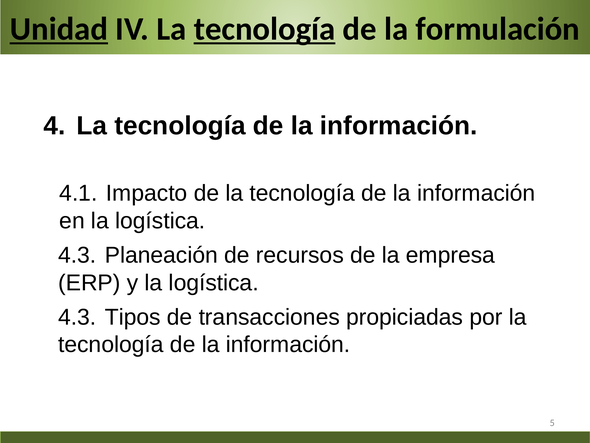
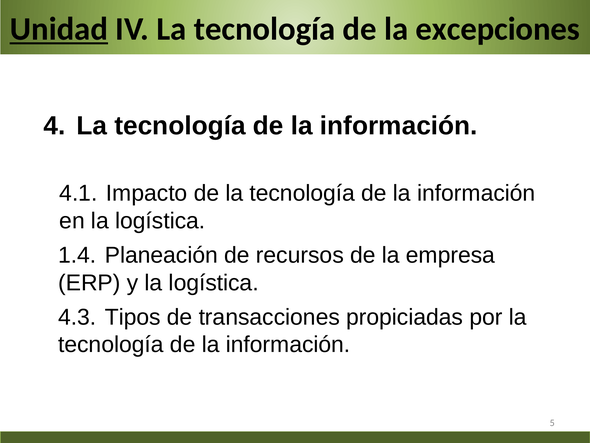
tecnología at (265, 29) underline: present -> none
formulación: formulación -> excepciones
4.3 at (77, 255): 4.3 -> 1.4
